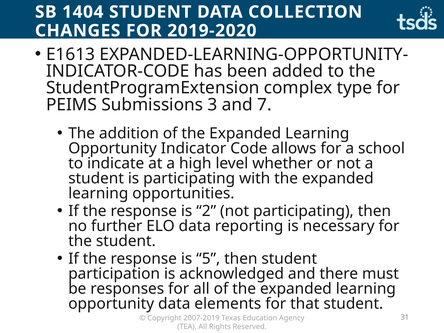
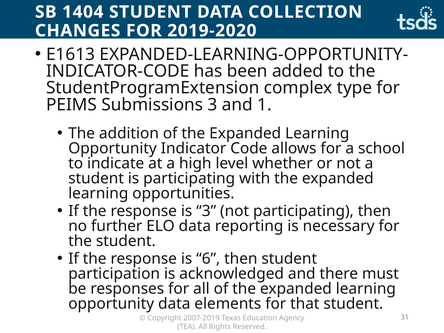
7: 7 -> 1
is 2: 2 -> 3
5: 5 -> 6
